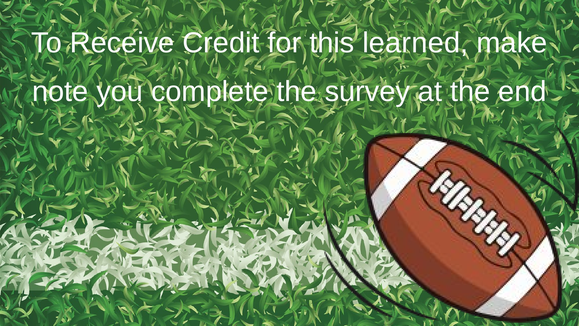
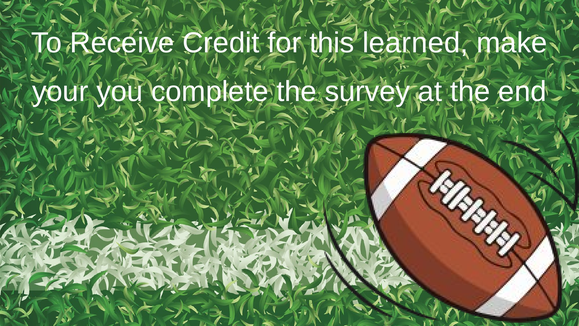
note: note -> your
